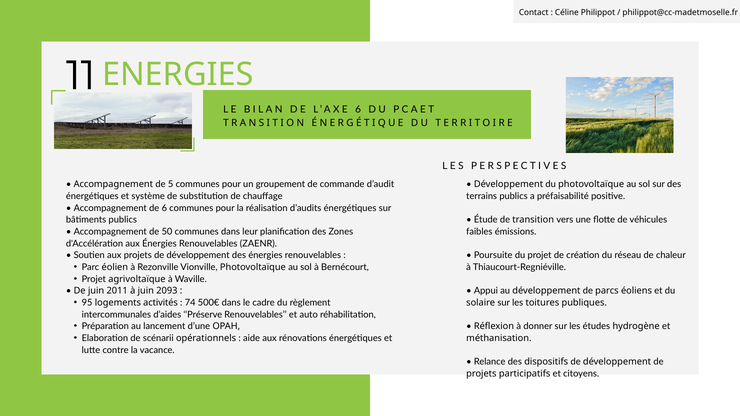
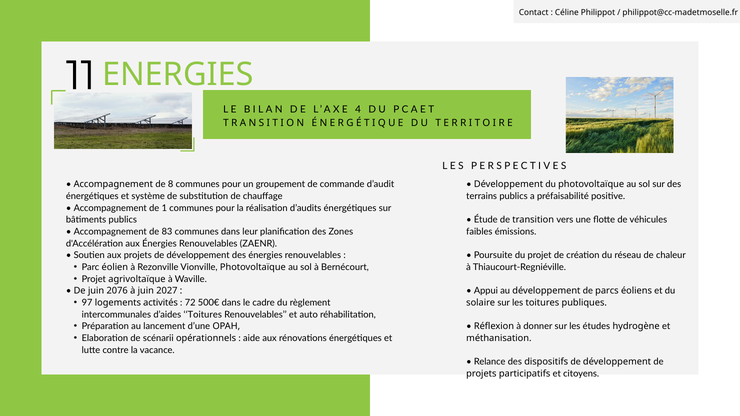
6 at (358, 109): 6 -> 4
5: 5 -> 8
de 6: 6 -> 1
50: 50 -> 83
2011: 2011 -> 2076
2093: 2093 -> 2027
95: 95 -> 97
74: 74 -> 72
d’aides Préserve: Préserve -> Toitures
